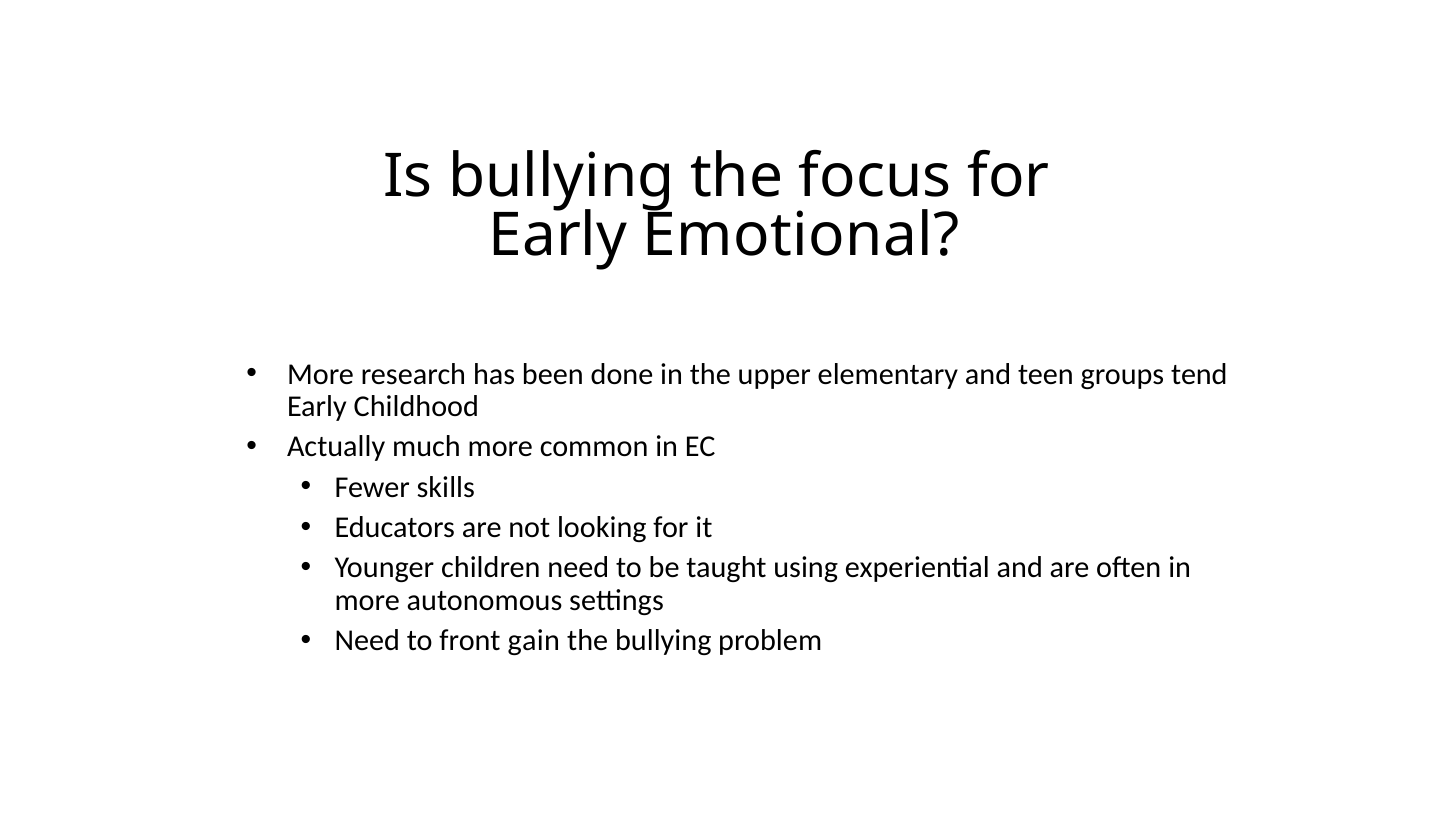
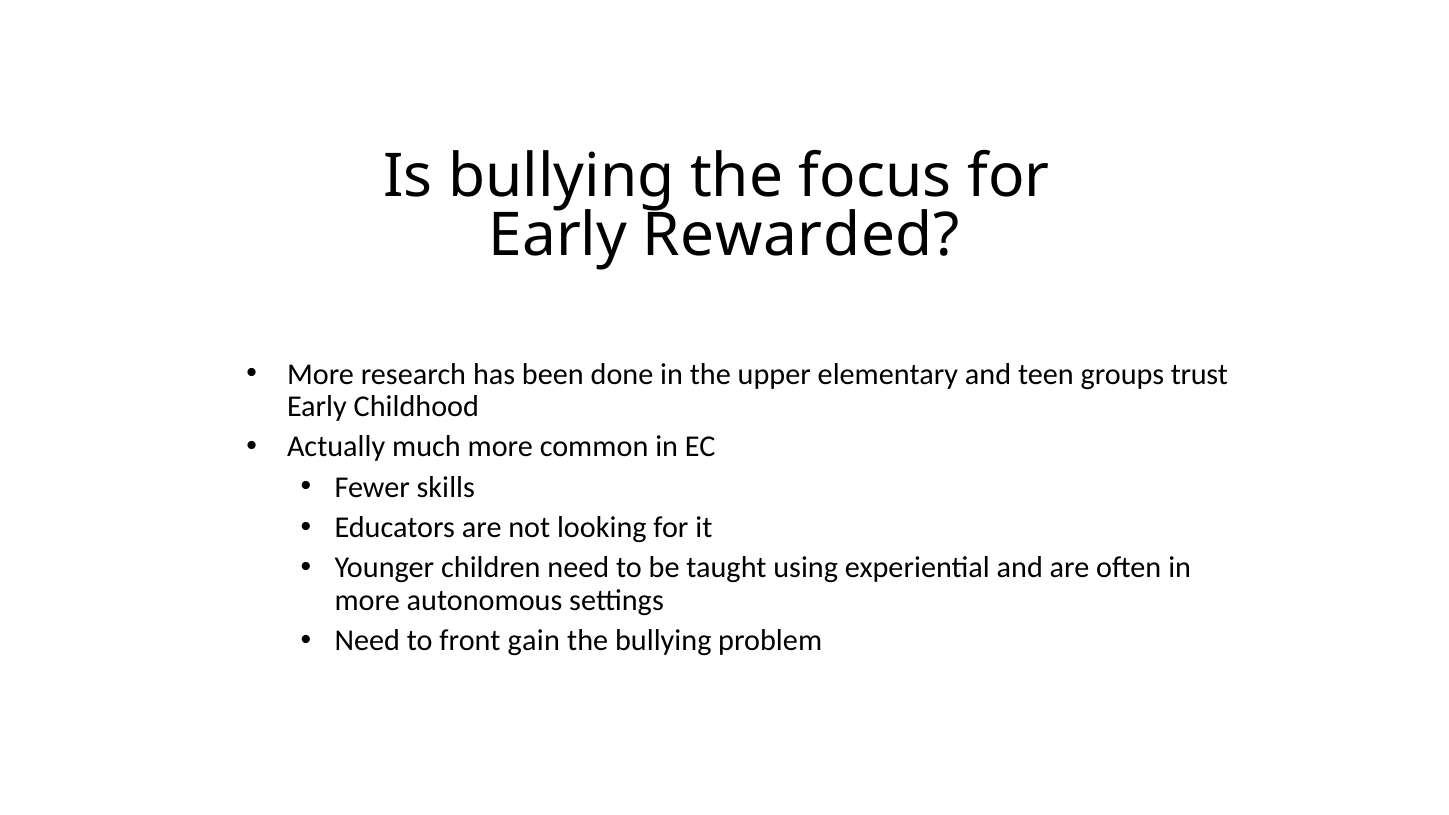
Emotional: Emotional -> Rewarded
tend: tend -> trust
